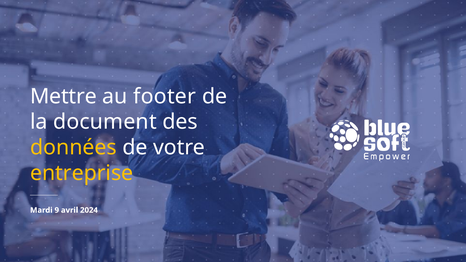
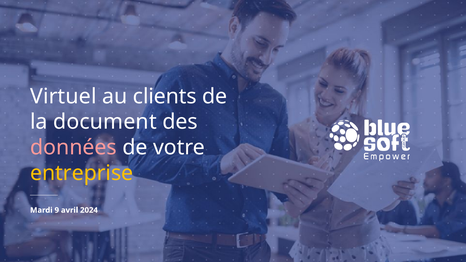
Mettre: Mettre -> Virtuel
footer: footer -> clients
données colour: yellow -> pink
